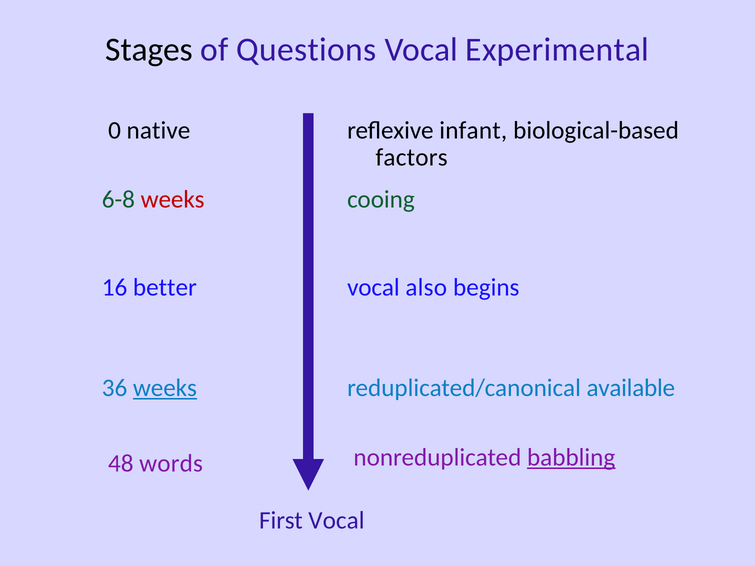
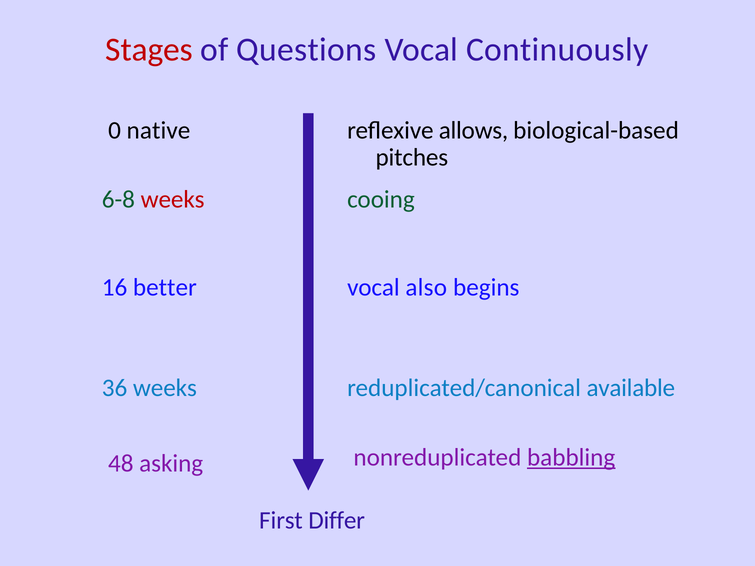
Stages colour: black -> red
Experimental: Experimental -> Continuously
infant: infant -> allows
factors: factors -> pitches
weeks at (165, 388) underline: present -> none
words: words -> asking
First Vocal: Vocal -> Differ
